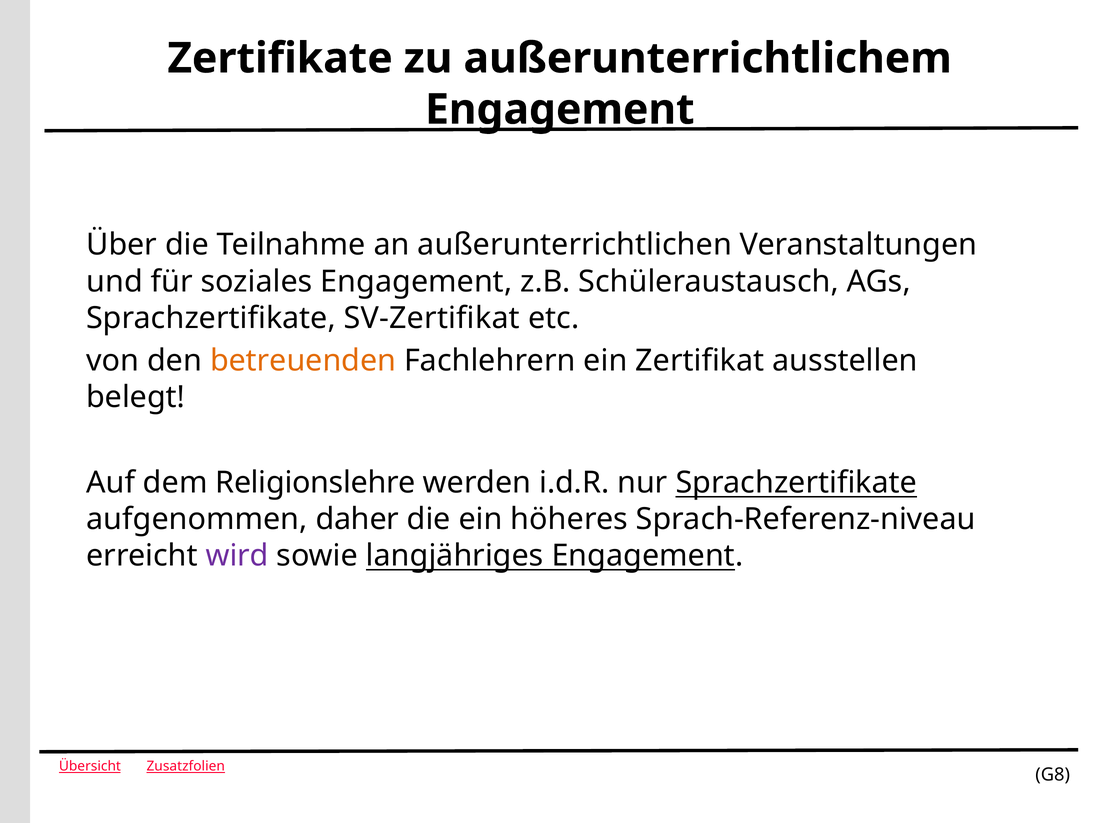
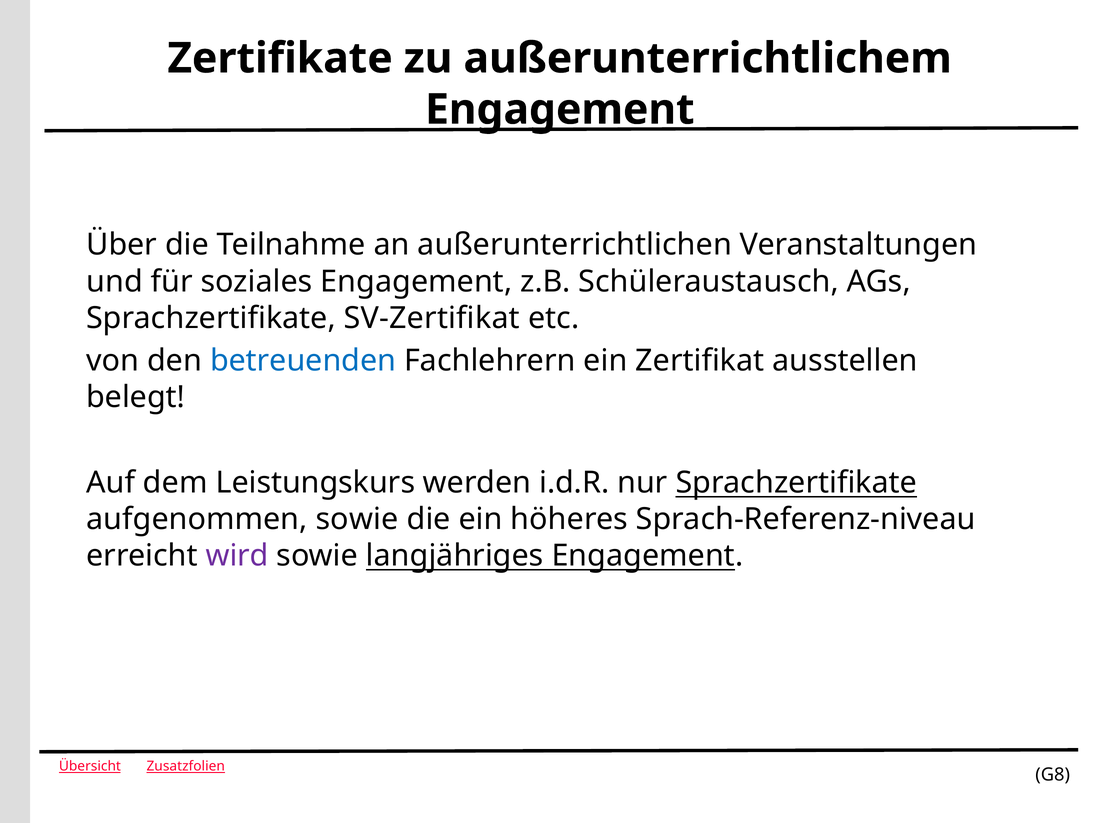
betreuenden colour: orange -> blue
Religionslehre: Religionslehre -> Leistungskurs
aufgenommen daher: daher -> sowie
